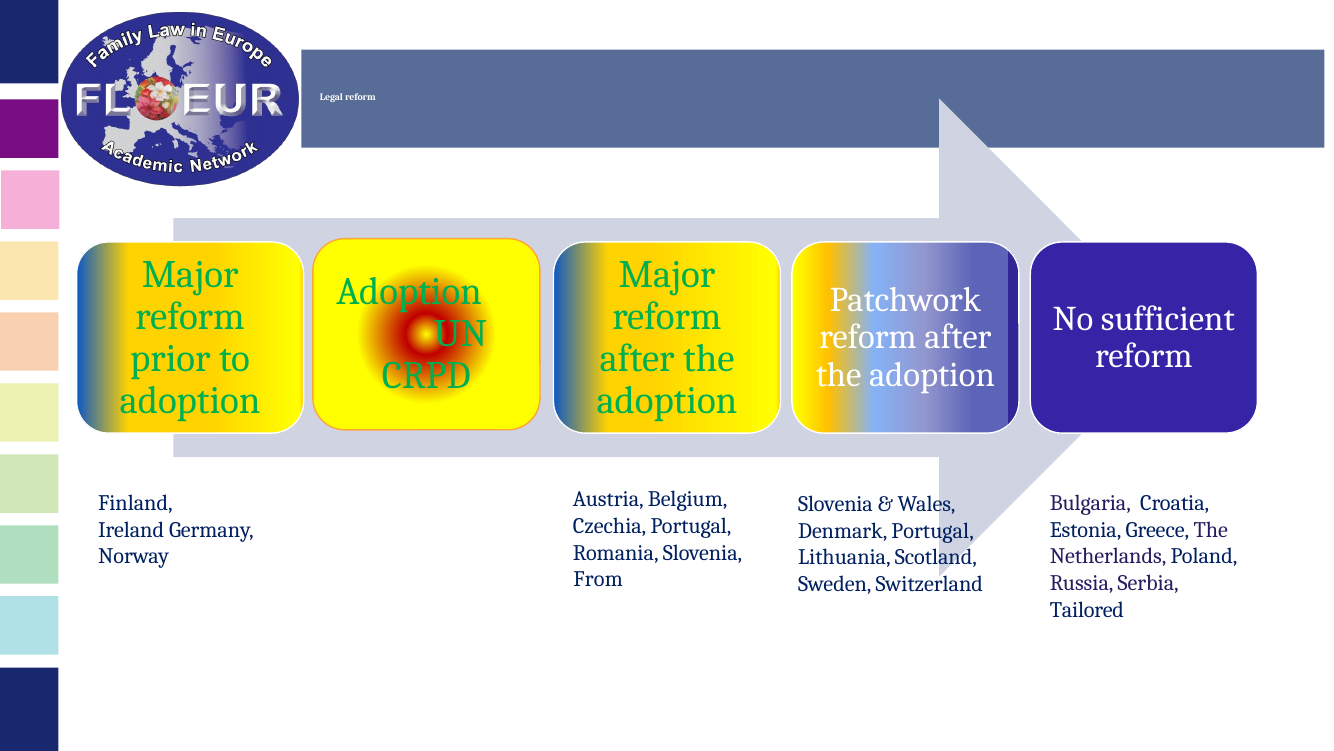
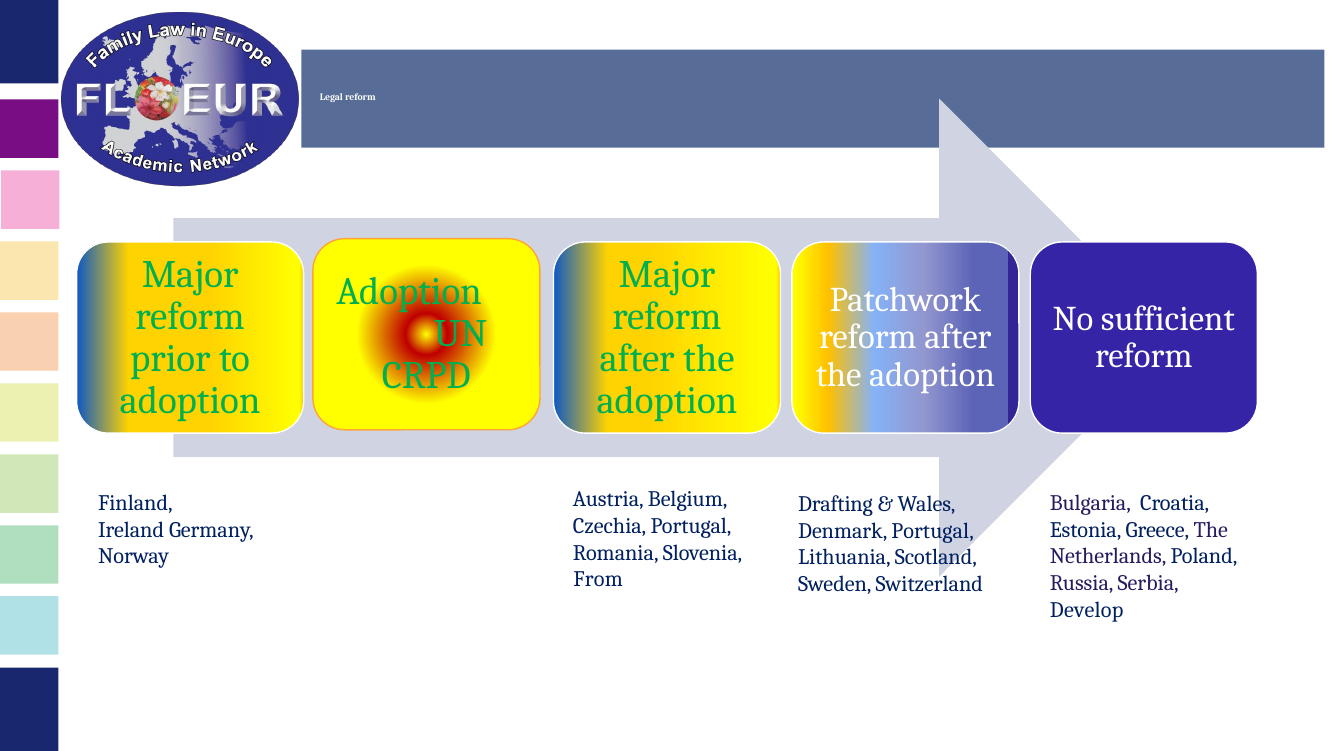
Slovenia at (836, 504): Slovenia -> Drafting
Tailored: Tailored -> Develop
